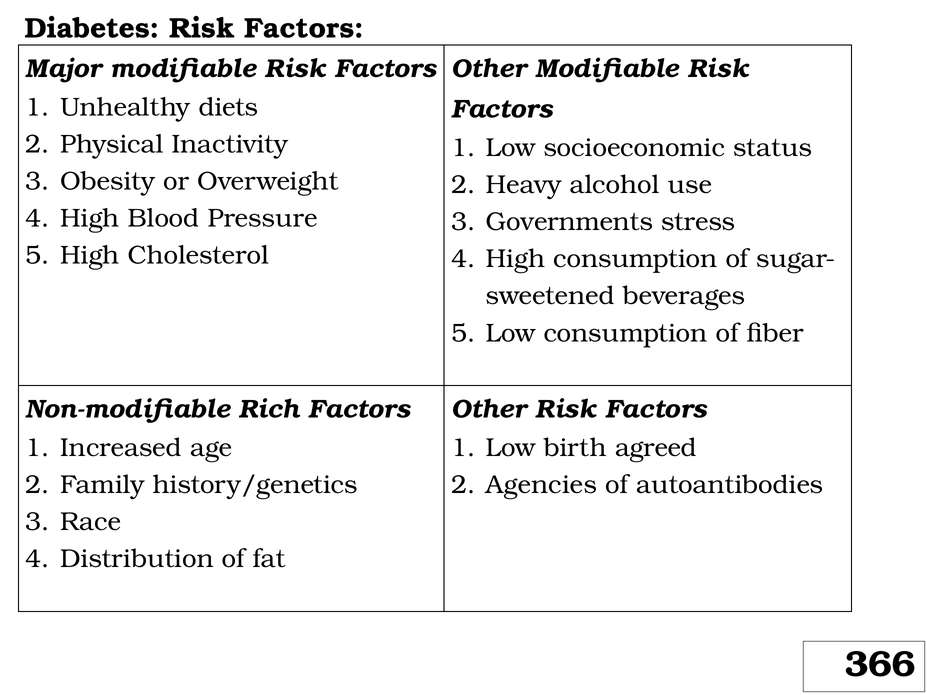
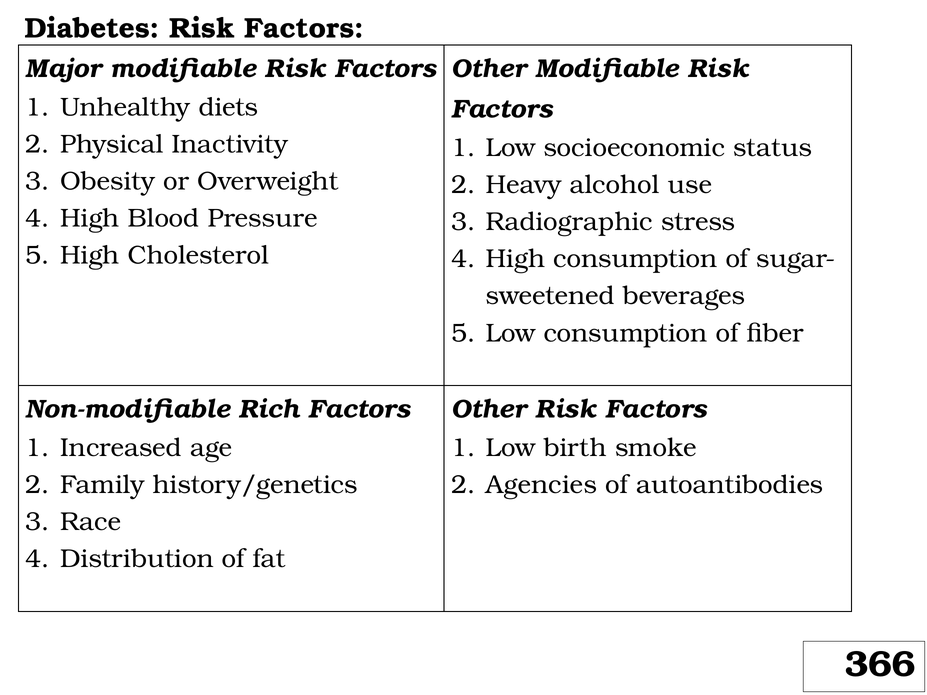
Governments: Governments -> Radiographic
agreed: agreed -> smoke
